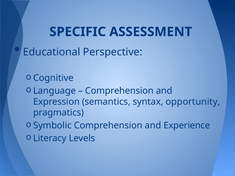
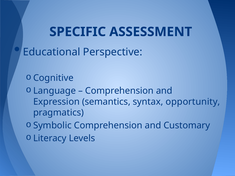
Experience: Experience -> Customary
